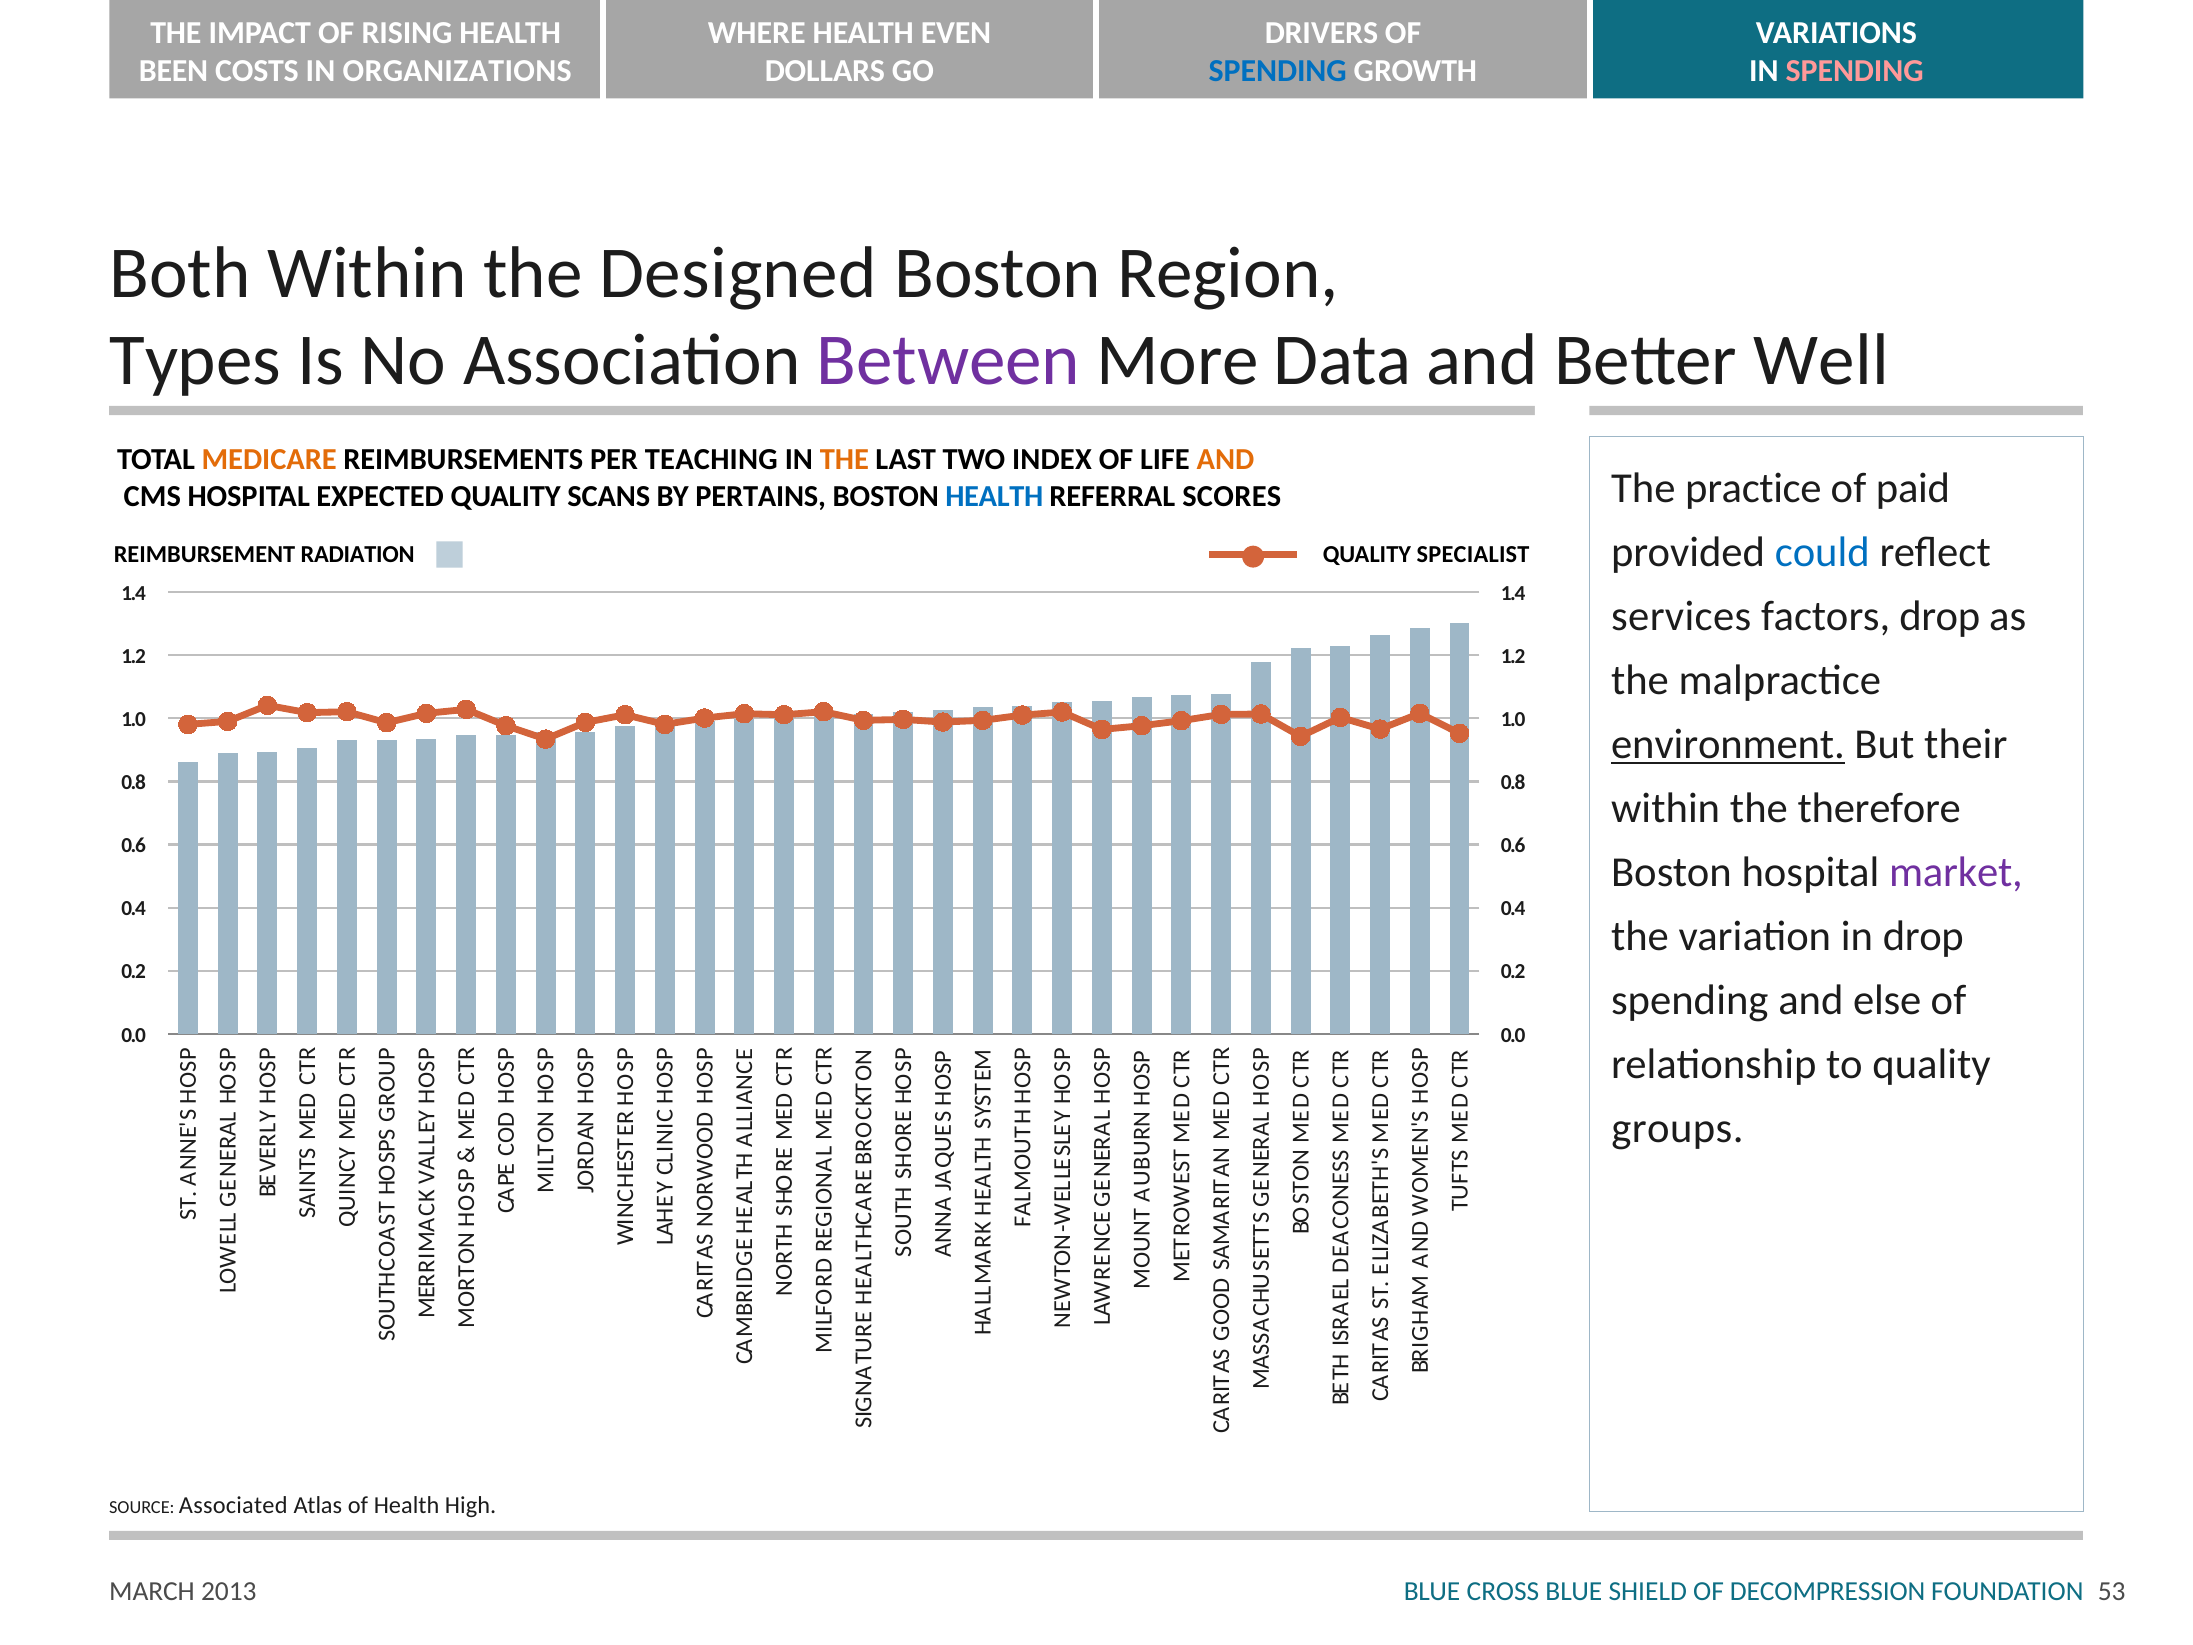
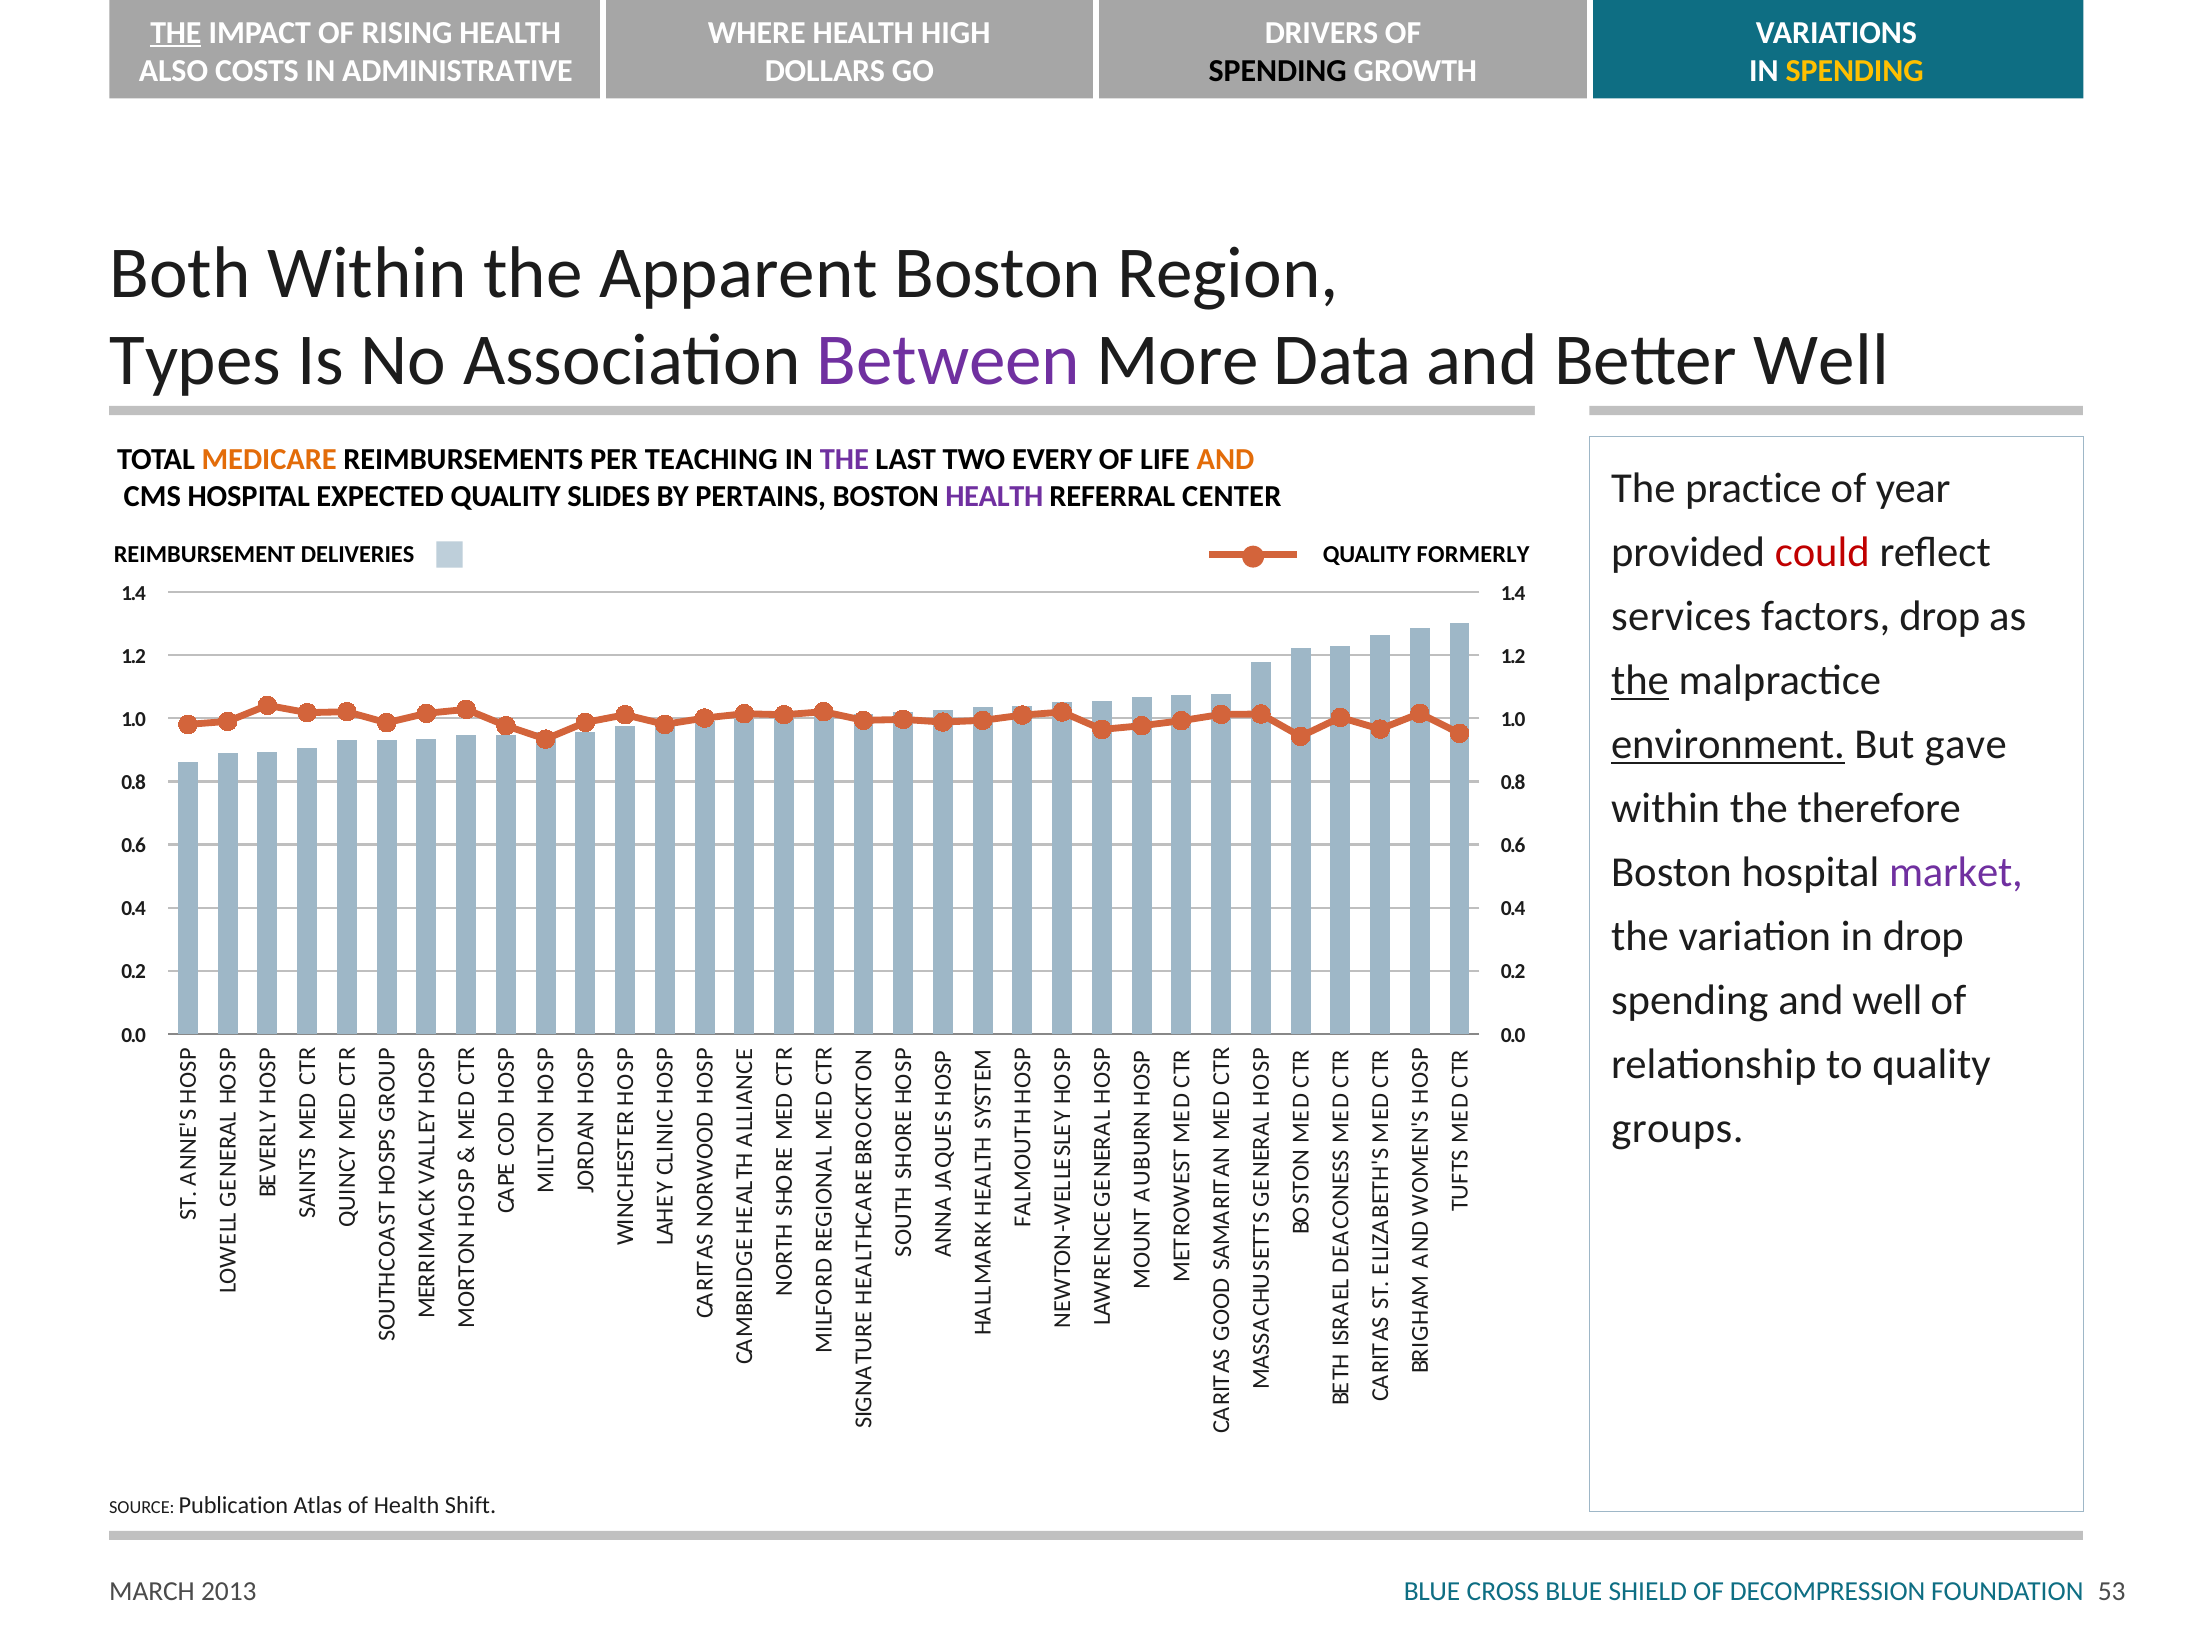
THE at (176, 32) underline: none -> present
EVEN: EVEN -> HIGH
BEEN: BEEN -> ALSO
ORGANIZATIONS: ORGANIZATIONS -> ADMINISTRATIVE
SPENDING at (1278, 71) colour: blue -> black
SPENDING at (1855, 71) colour: pink -> yellow
Designed: Designed -> Apparent
THE at (844, 459) colour: orange -> purple
INDEX: INDEX -> EVERY
paid: paid -> year
SCANS: SCANS -> SLIDES
HEALTH at (994, 496) colour: blue -> purple
SCORES: SCORES -> CENTER
could colour: blue -> red
RADIATION: RADIATION -> DELIVERIES
SPECIALIST: SPECIALIST -> FORMERLY
the at (1640, 680) underline: none -> present
their: their -> gave
and else: else -> well
Associated: Associated -> Publication
High: High -> Shift
